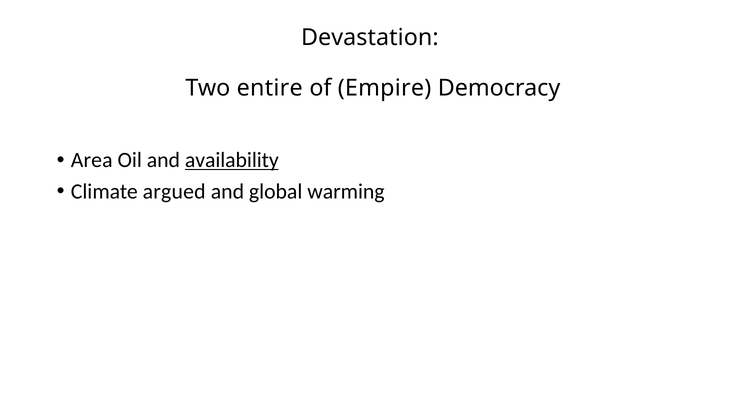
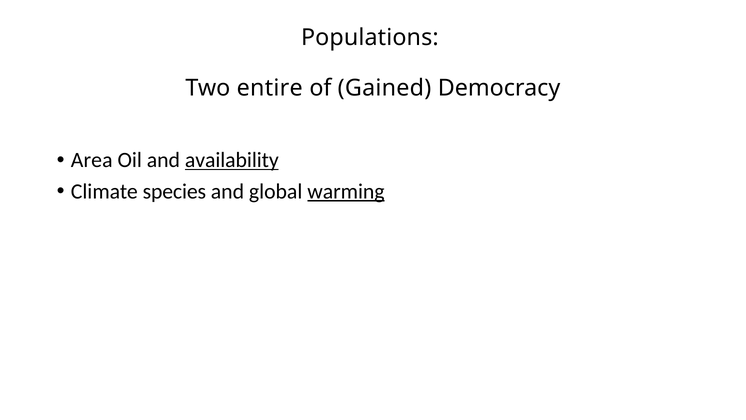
Devastation: Devastation -> Populations
Empire: Empire -> Gained
argued: argued -> species
warming underline: none -> present
